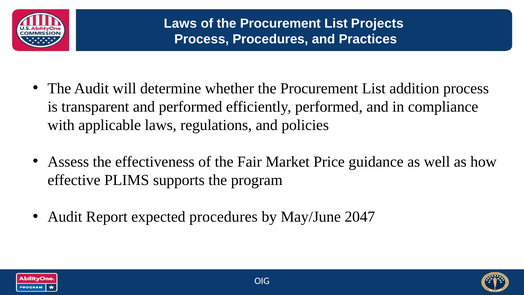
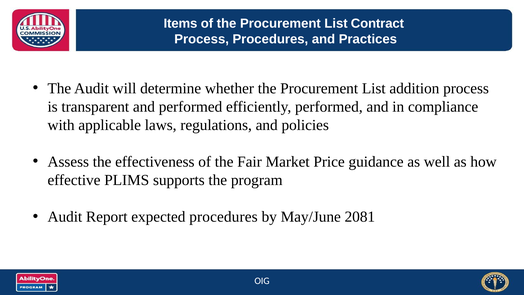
Laws at (180, 23): Laws -> Items
Projects: Projects -> Contract
2047: 2047 -> 2081
